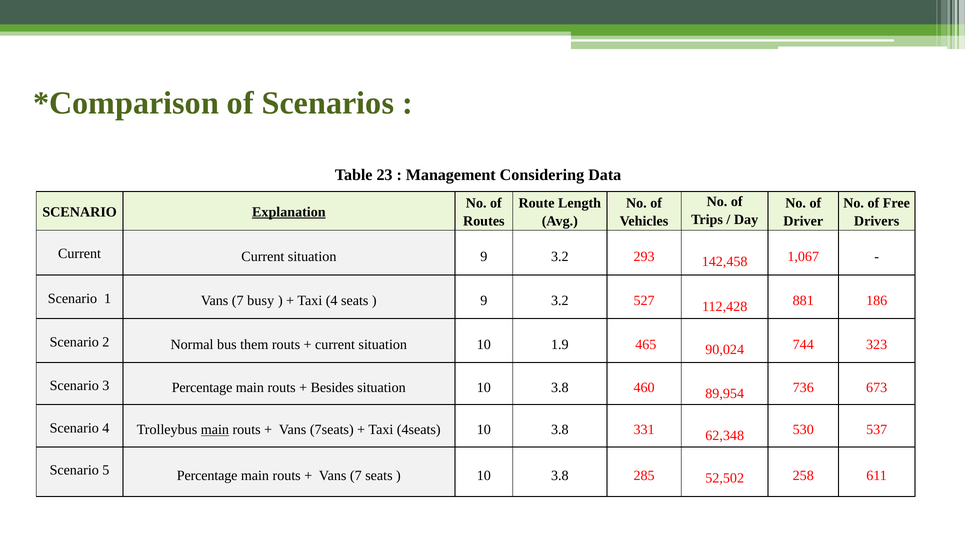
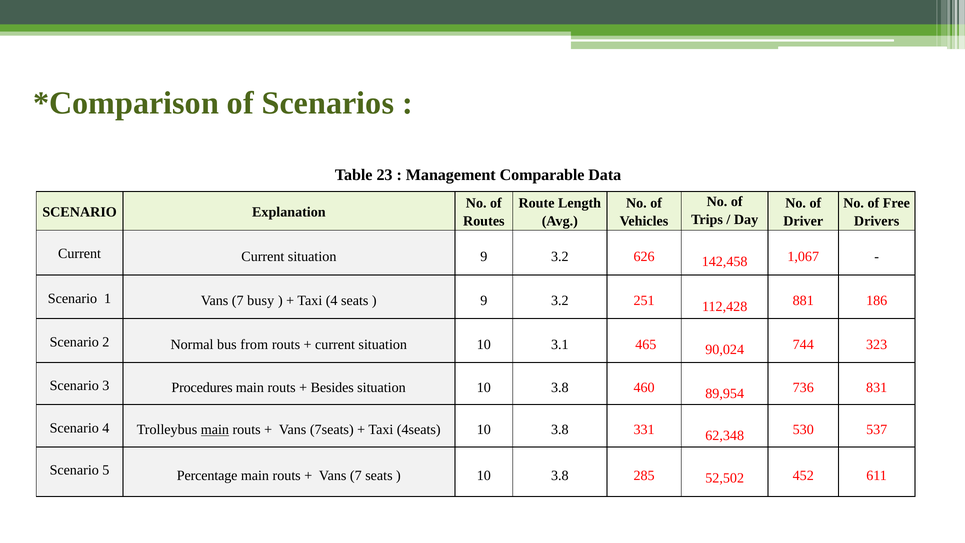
Considering: Considering -> Comparable
Explanation underline: present -> none
293: 293 -> 626
527: 527 -> 251
them: them -> from
1.9: 1.9 -> 3.1
3 Percentage: Percentage -> Procedures
673: 673 -> 831
258: 258 -> 452
